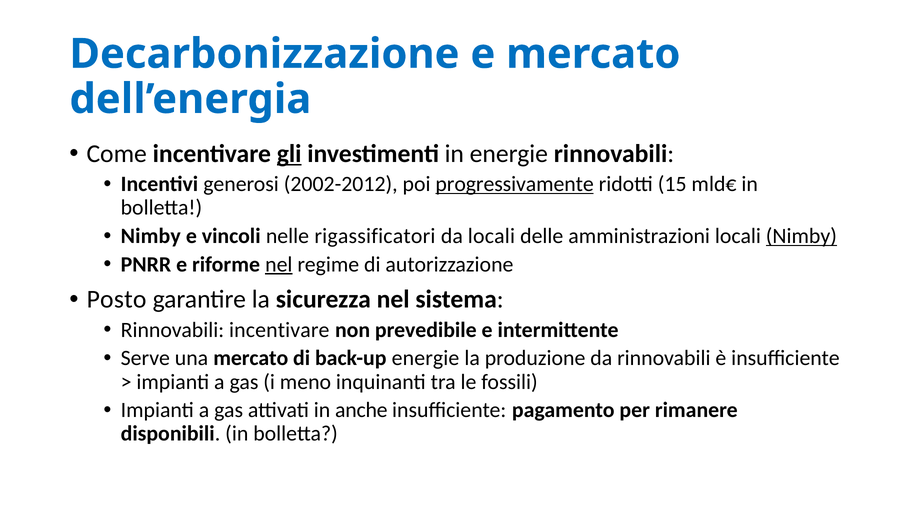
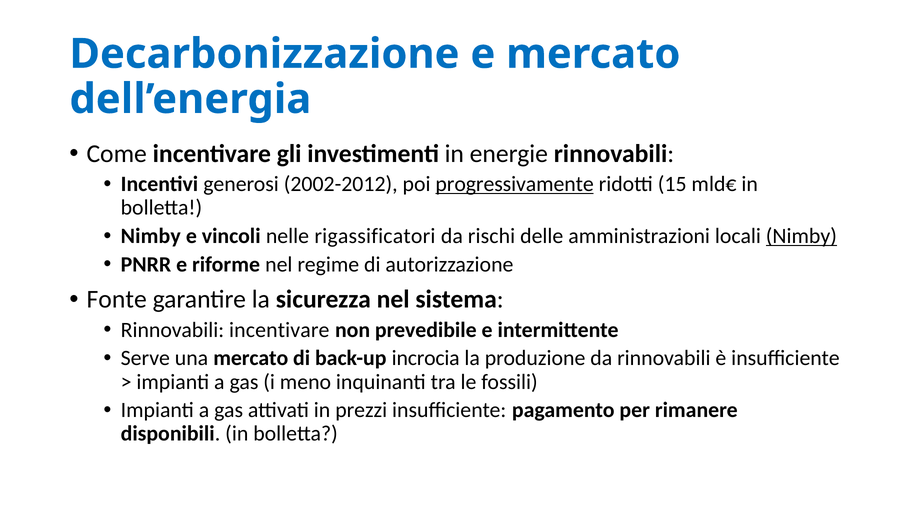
gli underline: present -> none
da locali: locali -> rischi
nel at (279, 264) underline: present -> none
Posto: Posto -> Fonte
back-up energie: energie -> incrocia
anche: anche -> prezzi
